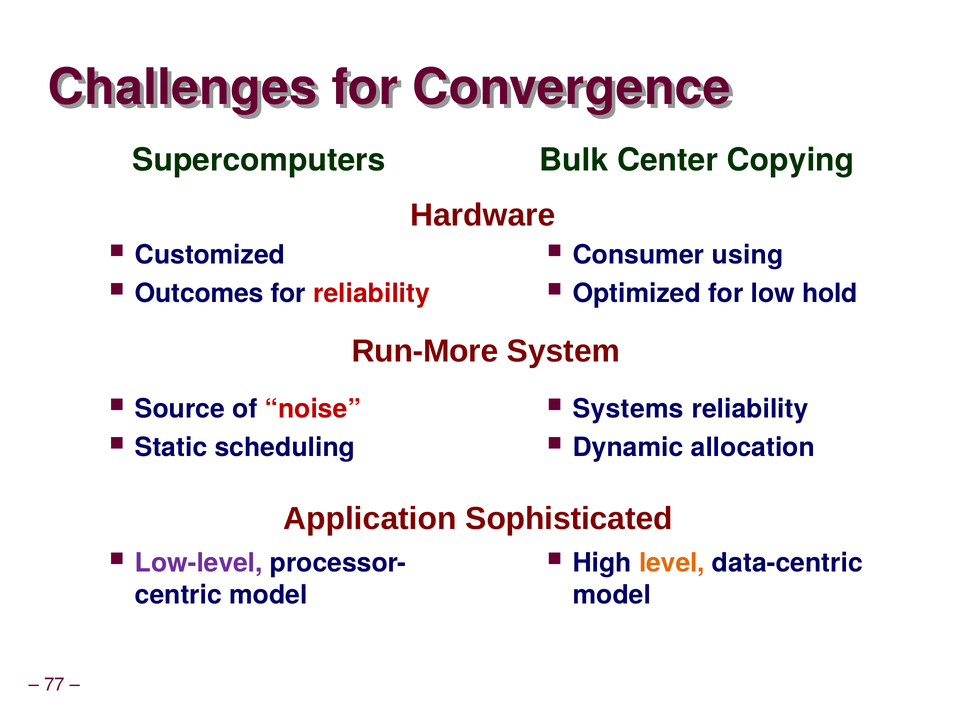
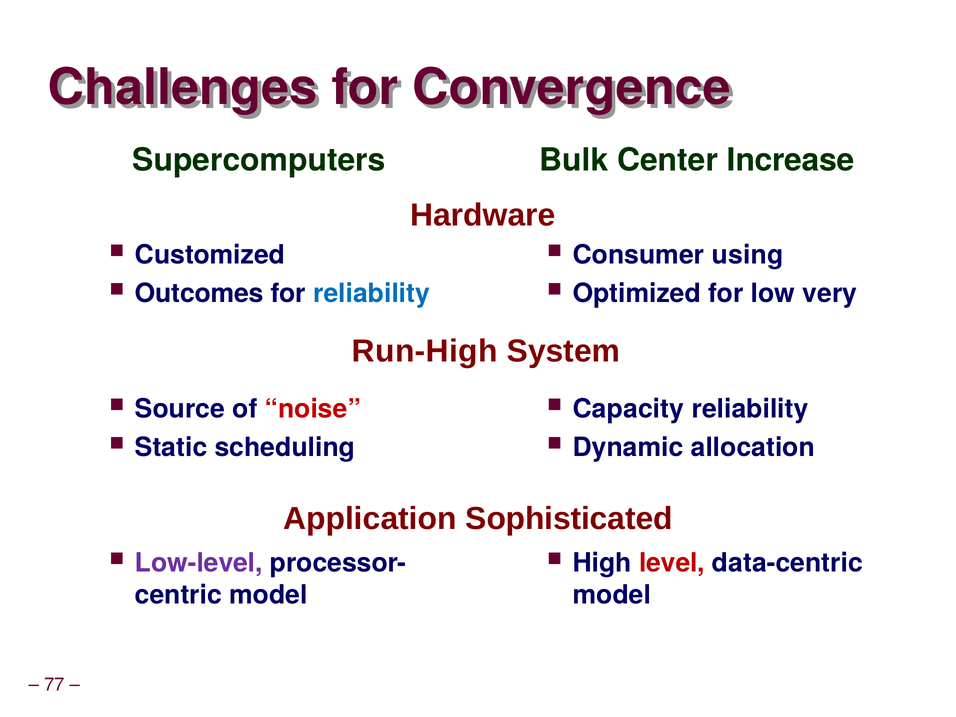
Copying: Copying -> Increase
reliability at (372, 294) colour: red -> blue
hold: hold -> very
Run-More: Run-More -> Run-High
Systems: Systems -> Capacity
level colour: orange -> red
